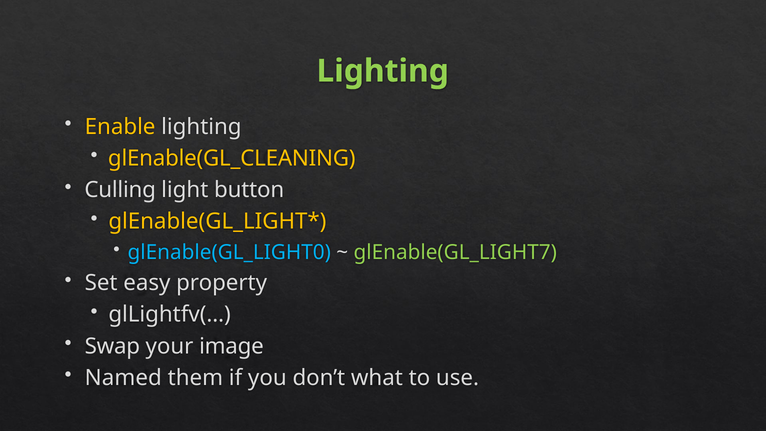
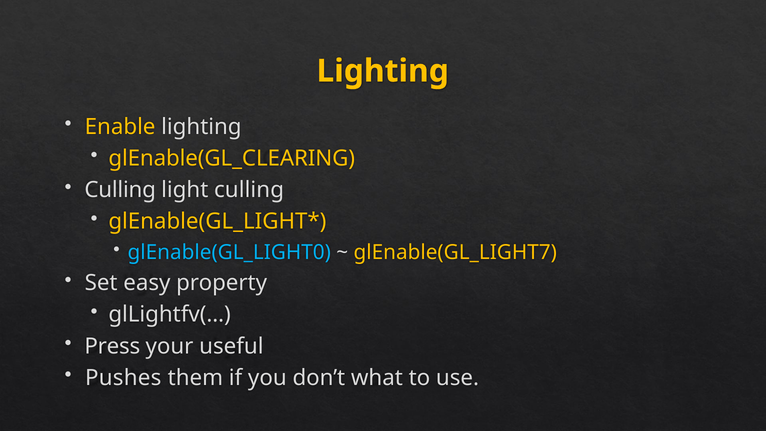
Lighting at (383, 71) colour: light green -> yellow
glEnable(GL_CLEANING: glEnable(GL_CLEANING -> glEnable(GL_CLEARING
light button: button -> culling
glEnable(GL_LIGHT7 colour: light green -> yellow
Swap: Swap -> Press
image: image -> useful
Named: Named -> Pushes
